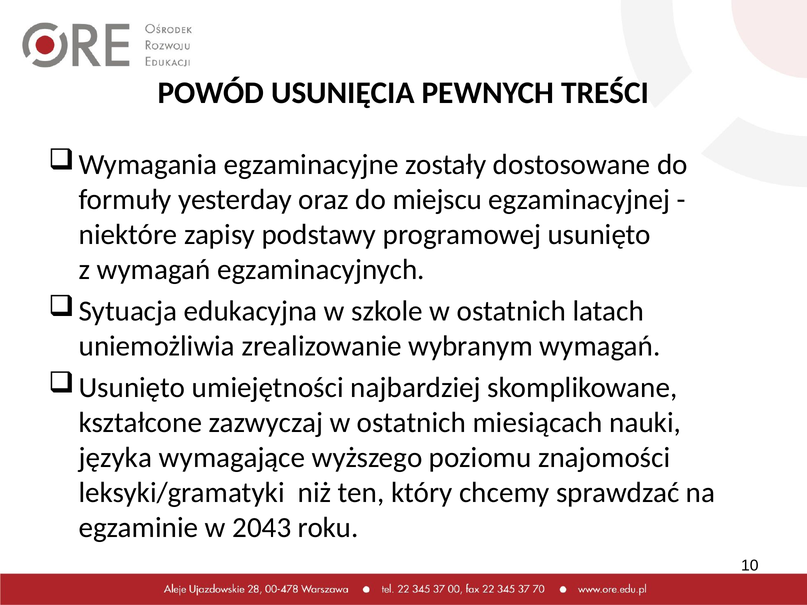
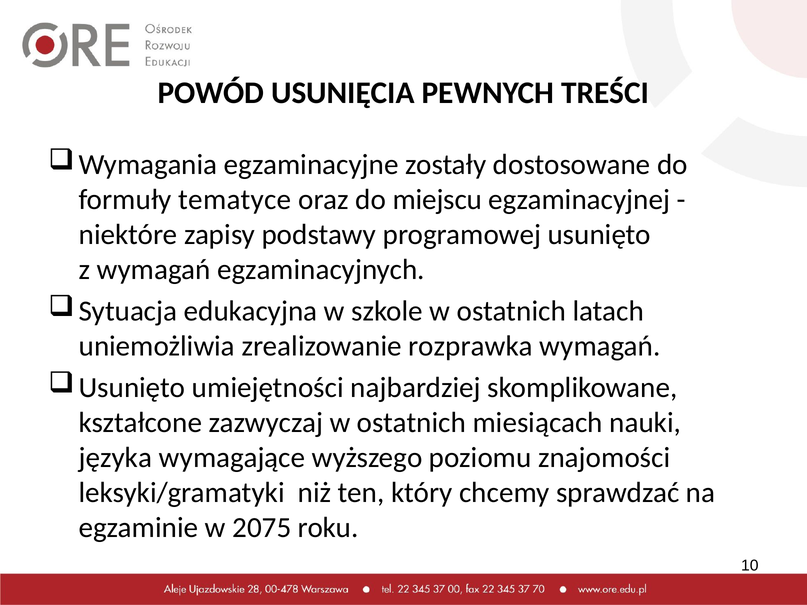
yesterday: yesterday -> tematyce
wybranym: wybranym -> rozprawka
2043: 2043 -> 2075
